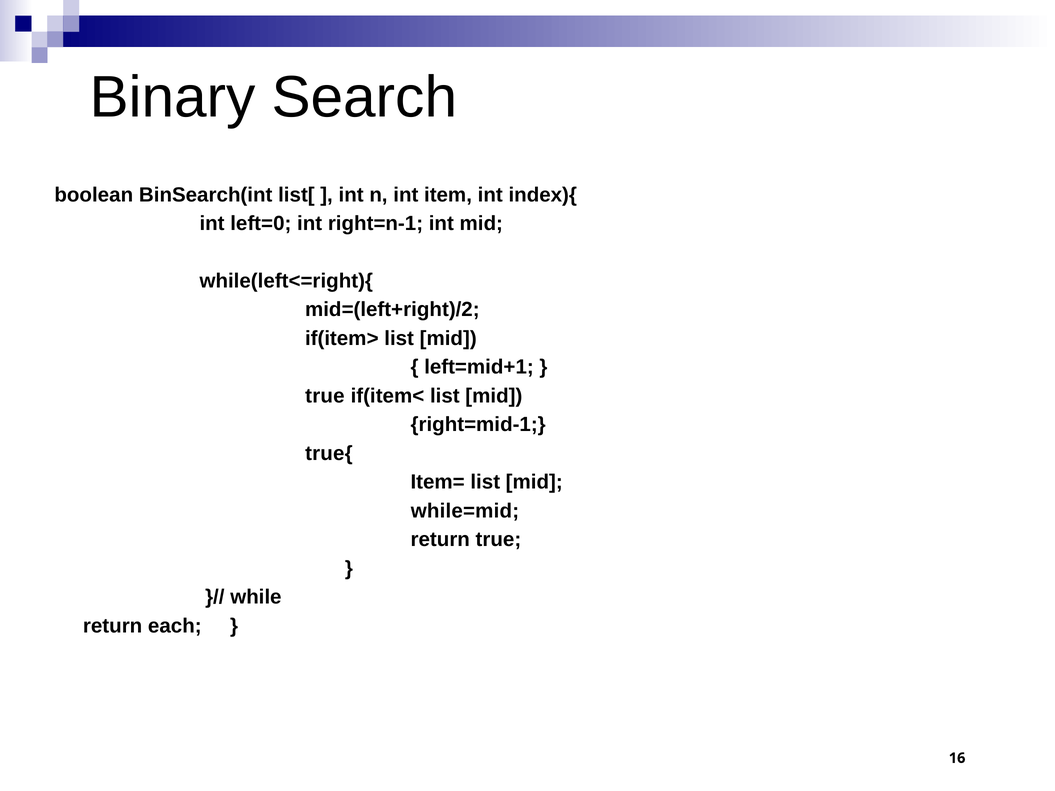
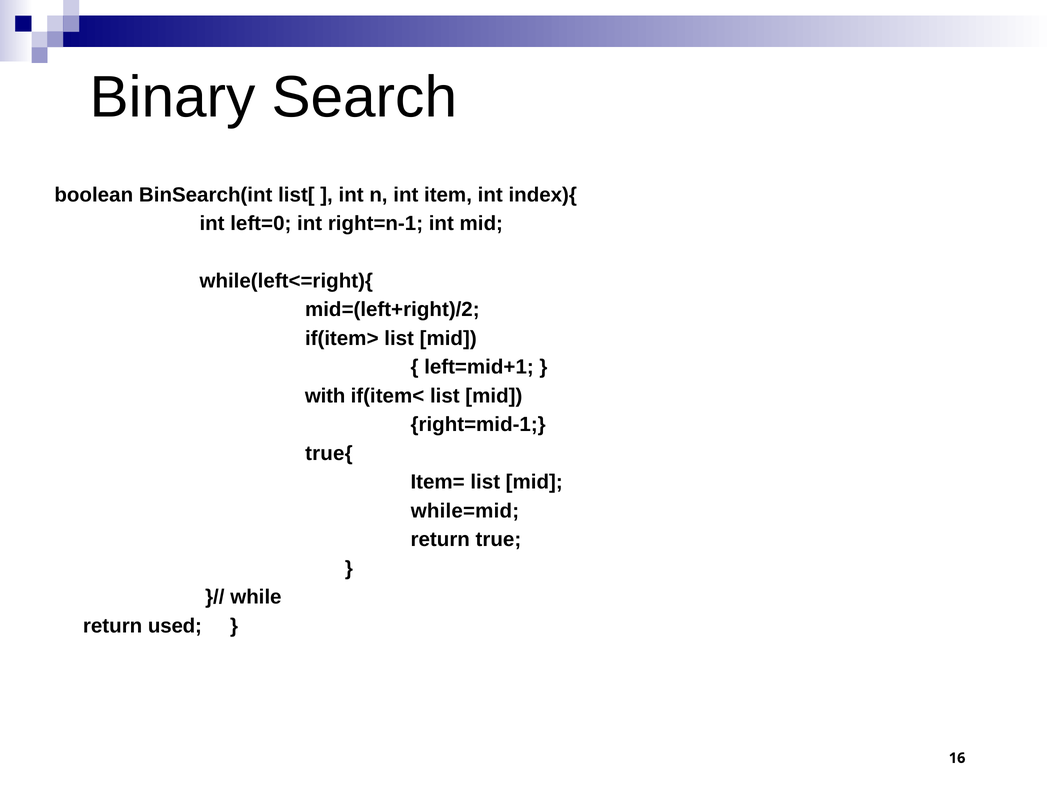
true at (325, 396): true -> with
each: each -> used
